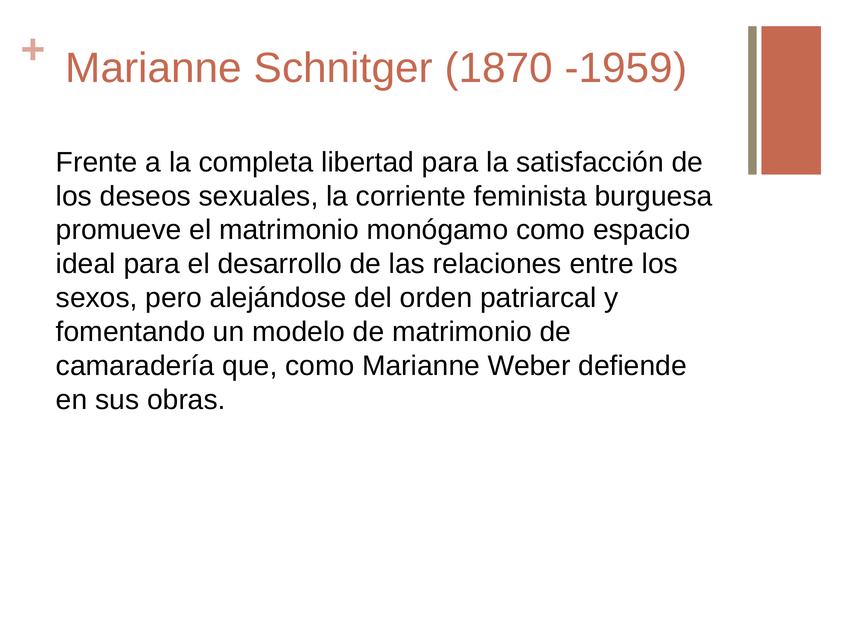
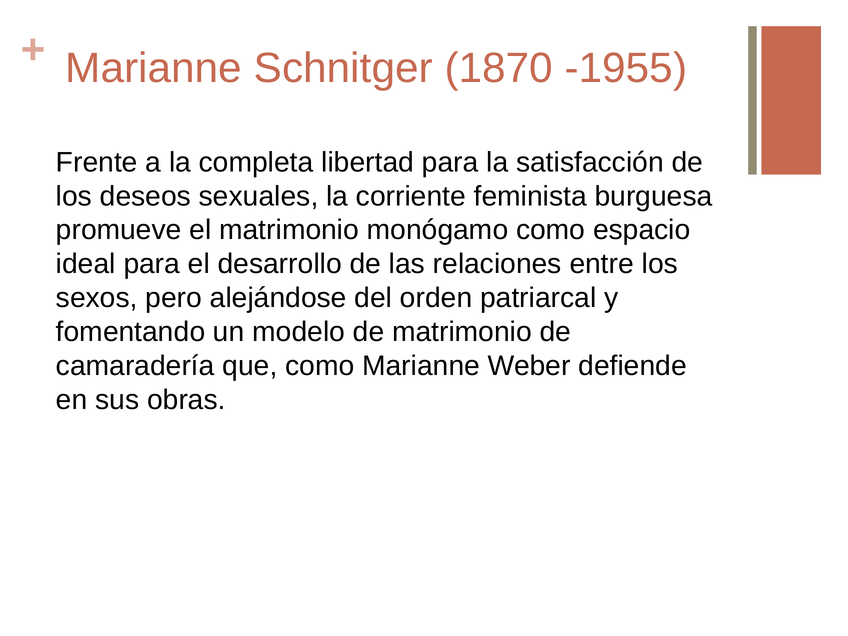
-1959: -1959 -> -1955
